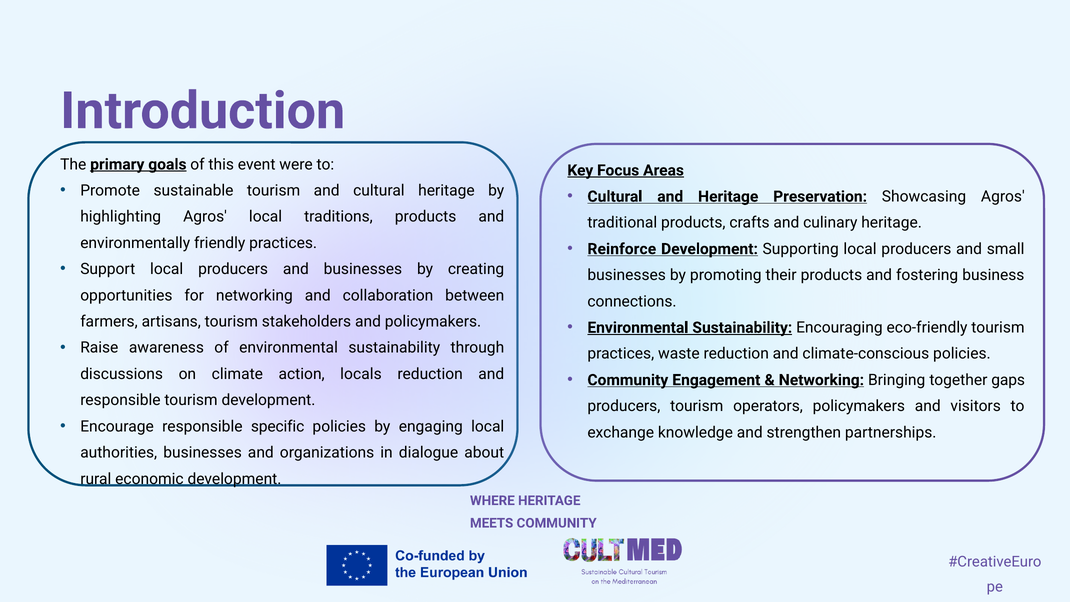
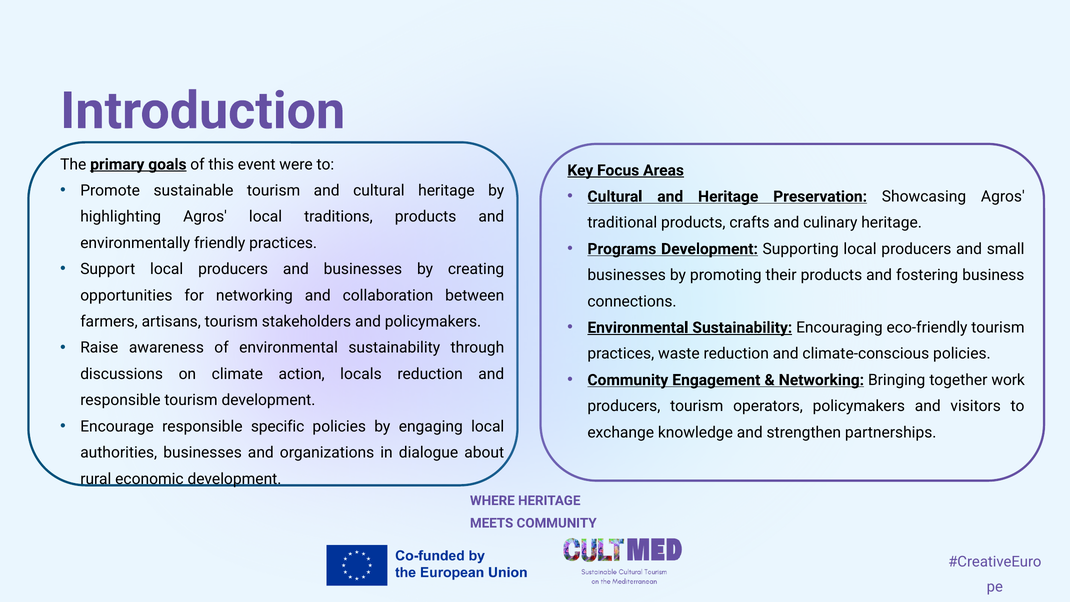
Reinforce: Reinforce -> Programs
gaps: gaps -> work
